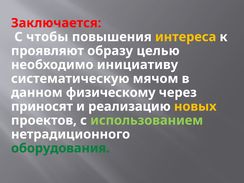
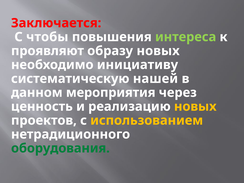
интереса colour: yellow -> light green
образу целью: целью -> новых
мячом: мячом -> нашей
физическому: физическому -> мероприятия
приносят: приносят -> ценность
использованием colour: light green -> yellow
